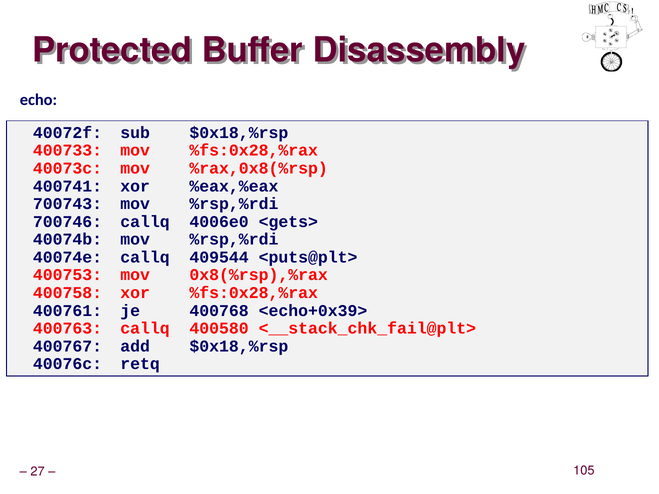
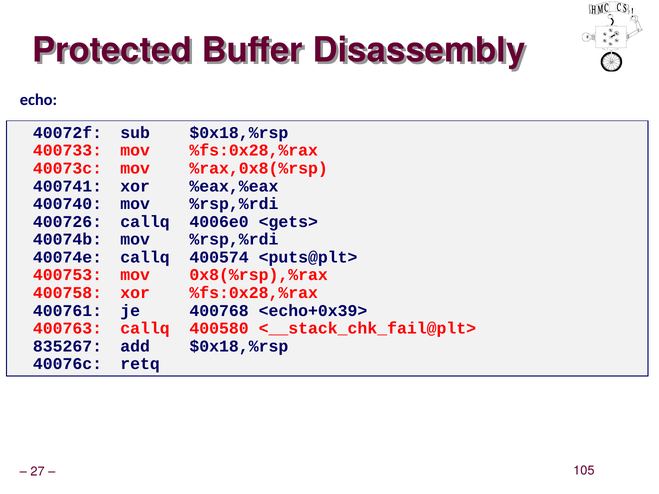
700743: 700743 -> 400740
700746: 700746 -> 400726
409544: 409544 -> 400574
400767: 400767 -> 835267
